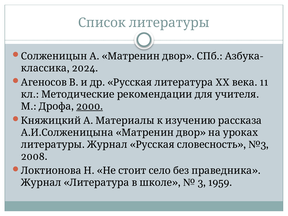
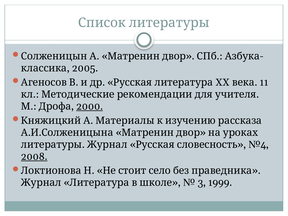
2024: 2024 -> 2005
№3: №3 -> №4
2008 underline: none -> present
1959: 1959 -> 1999
